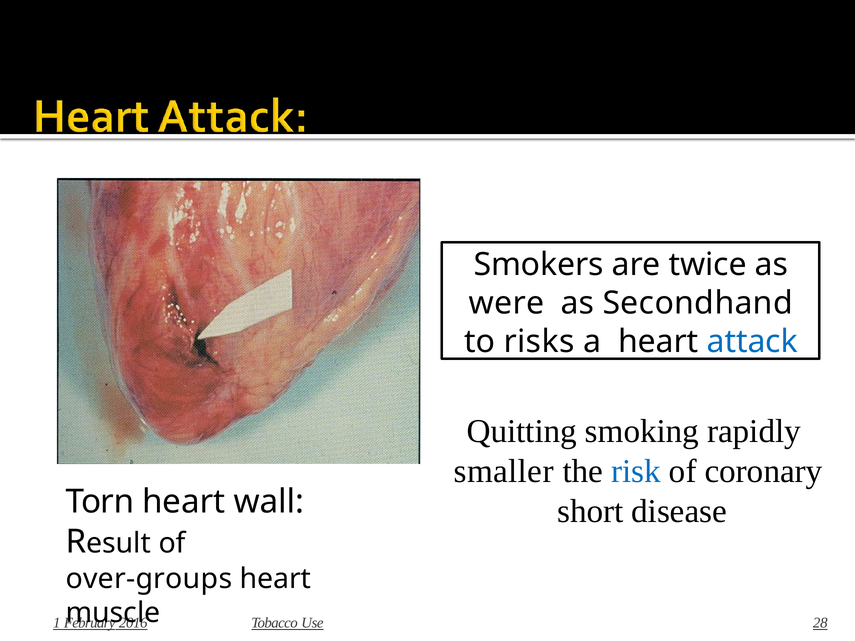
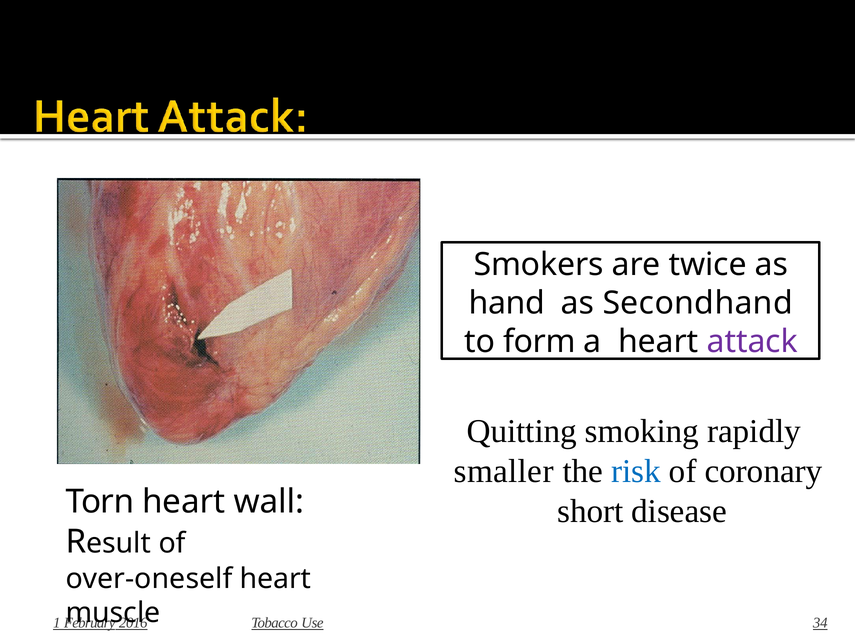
were: were -> hand
risks: risks -> form
attack colour: blue -> purple
over-groups: over-groups -> over-oneself
28: 28 -> 34
